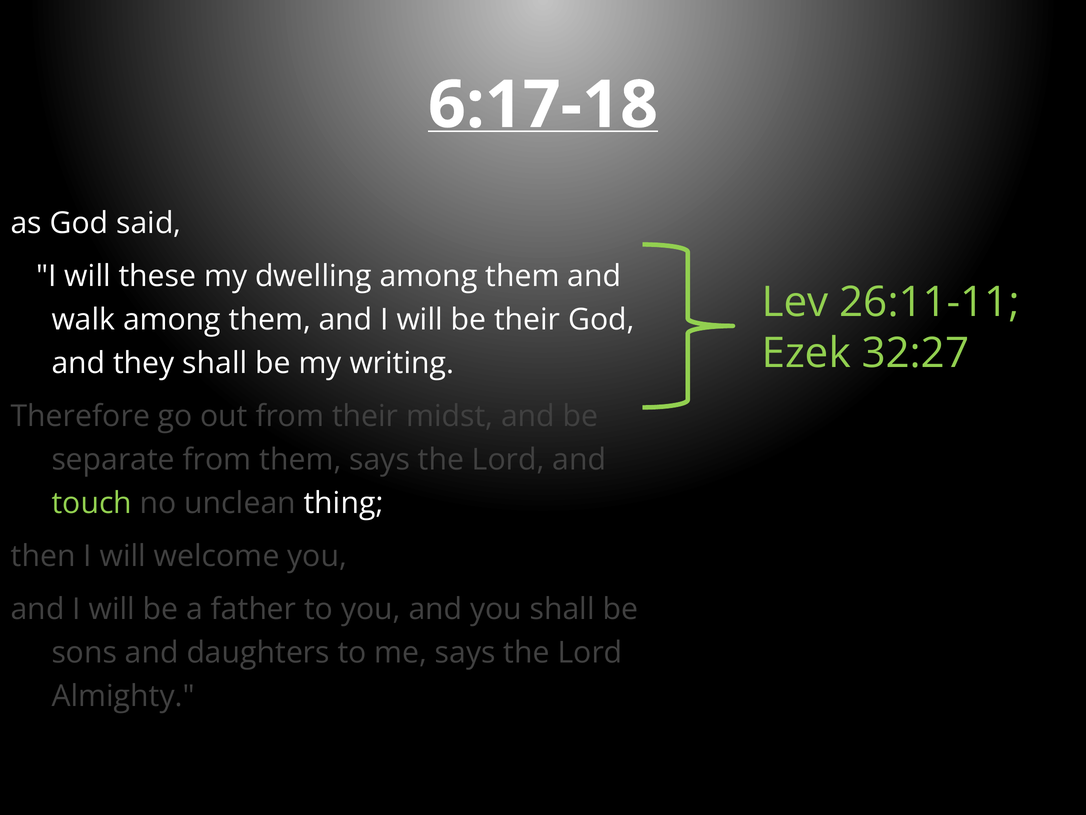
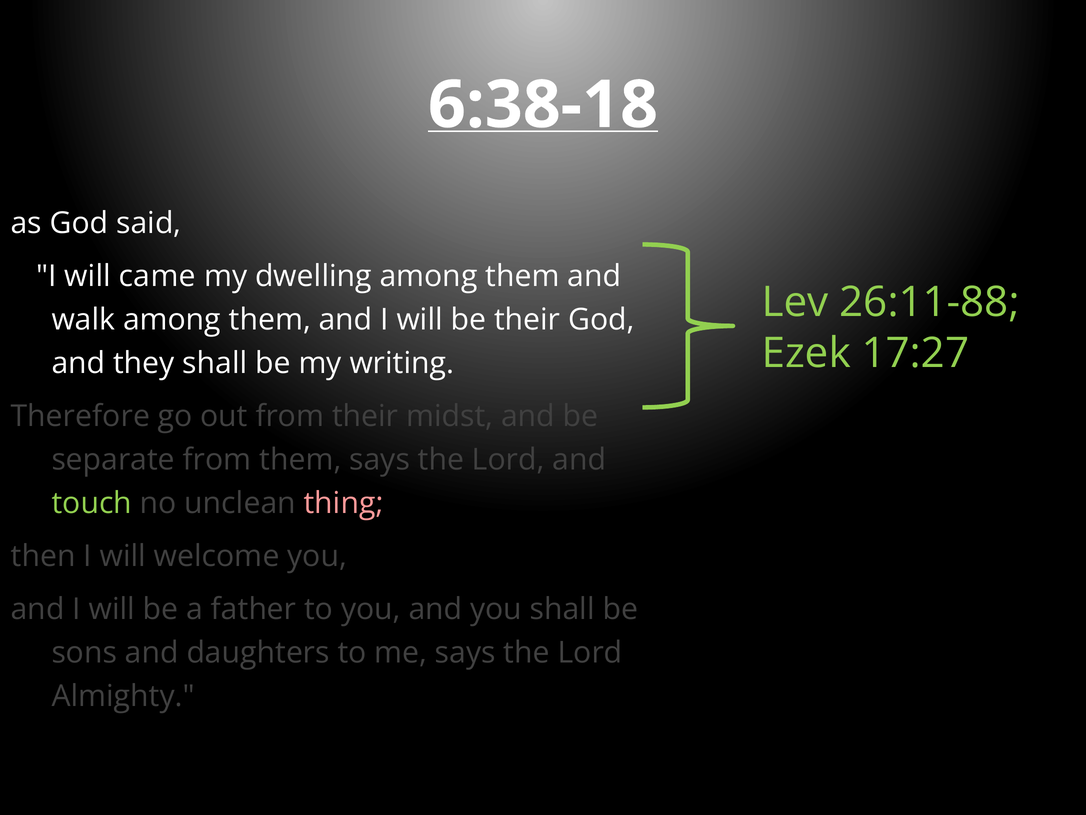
6:17-18: 6:17-18 -> 6:38-18
these: these -> came
26:11-11: 26:11-11 -> 26:11-88
32:27: 32:27 -> 17:27
thing colour: white -> pink
